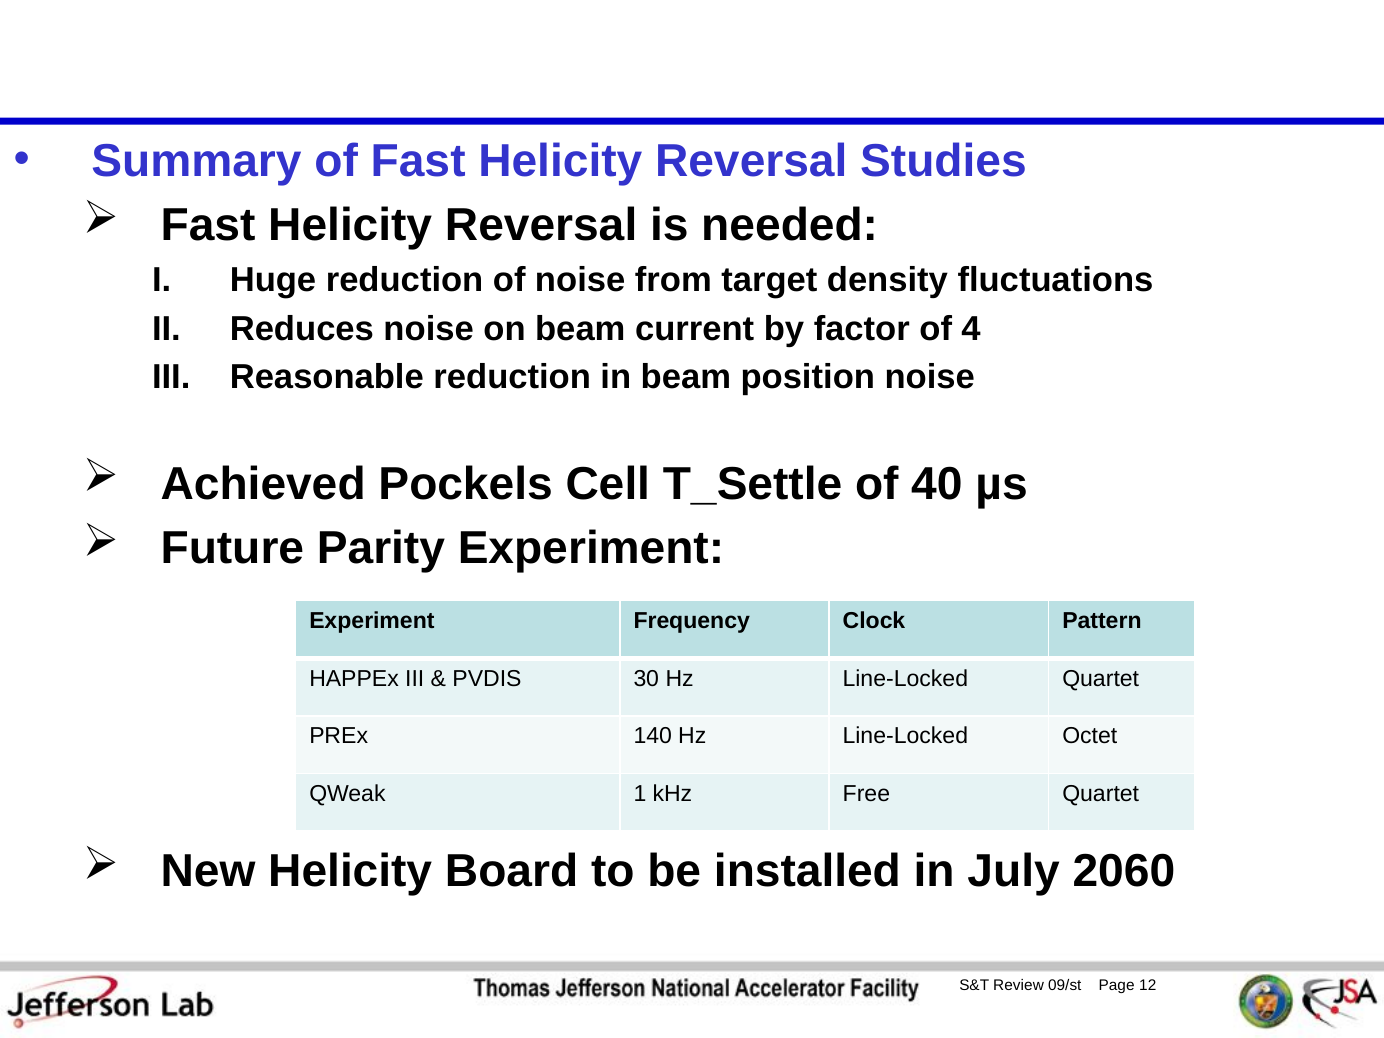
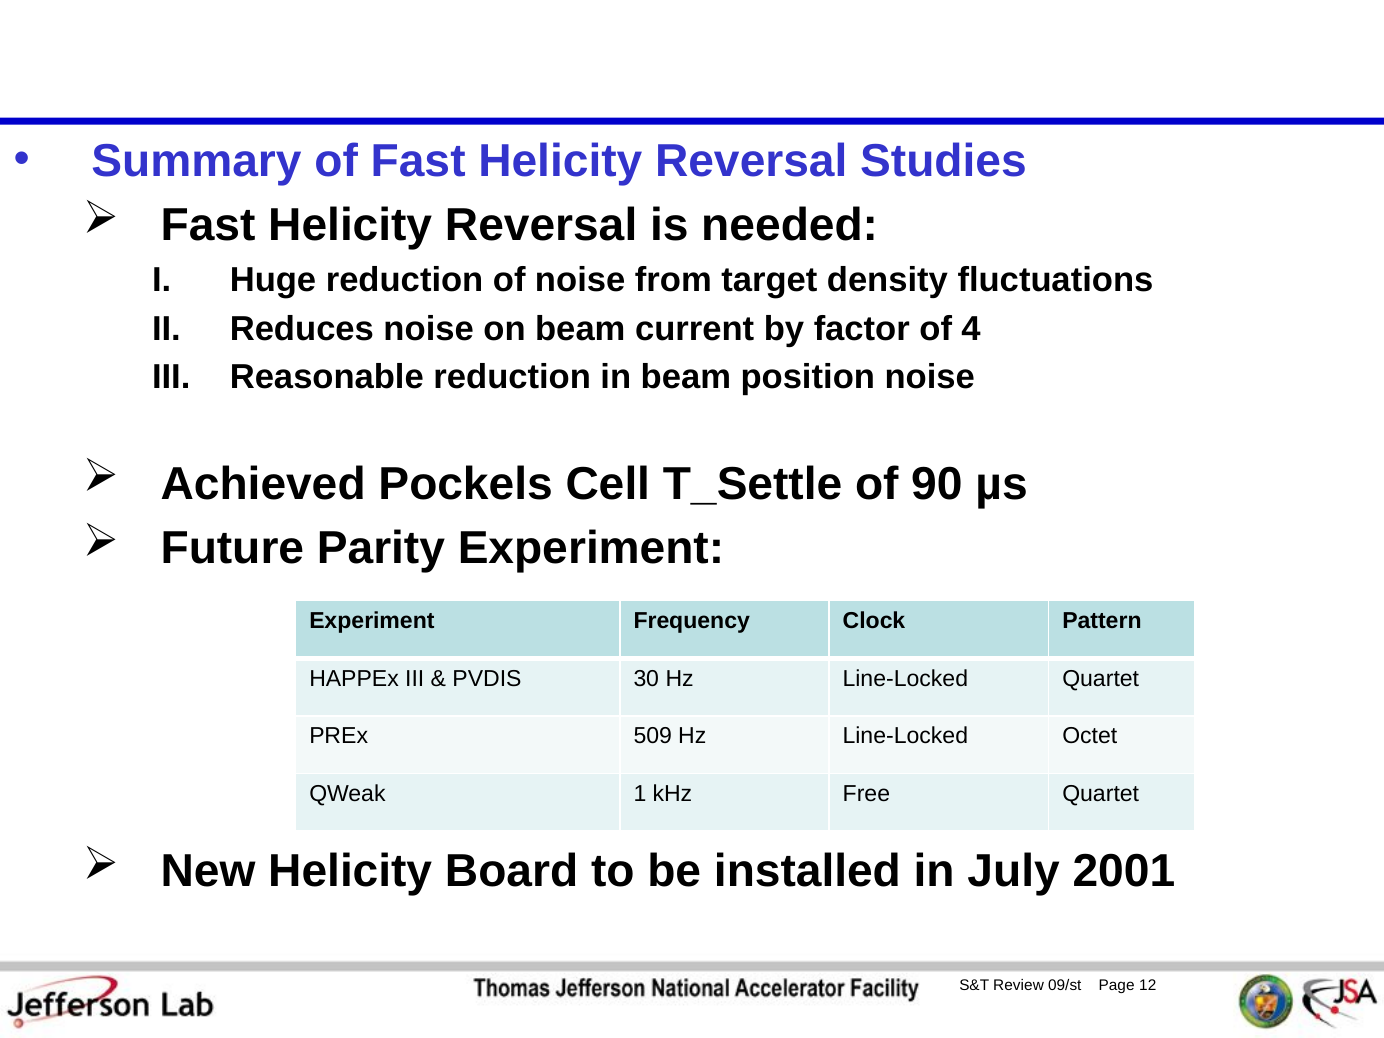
40: 40 -> 90
140: 140 -> 509
2060: 2060 -> 2001
